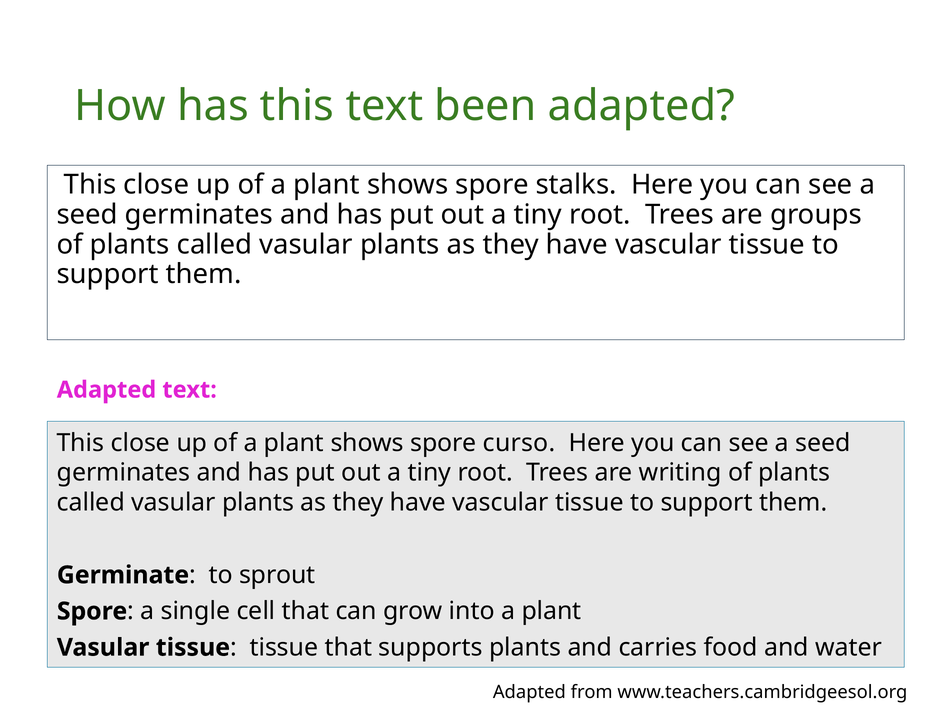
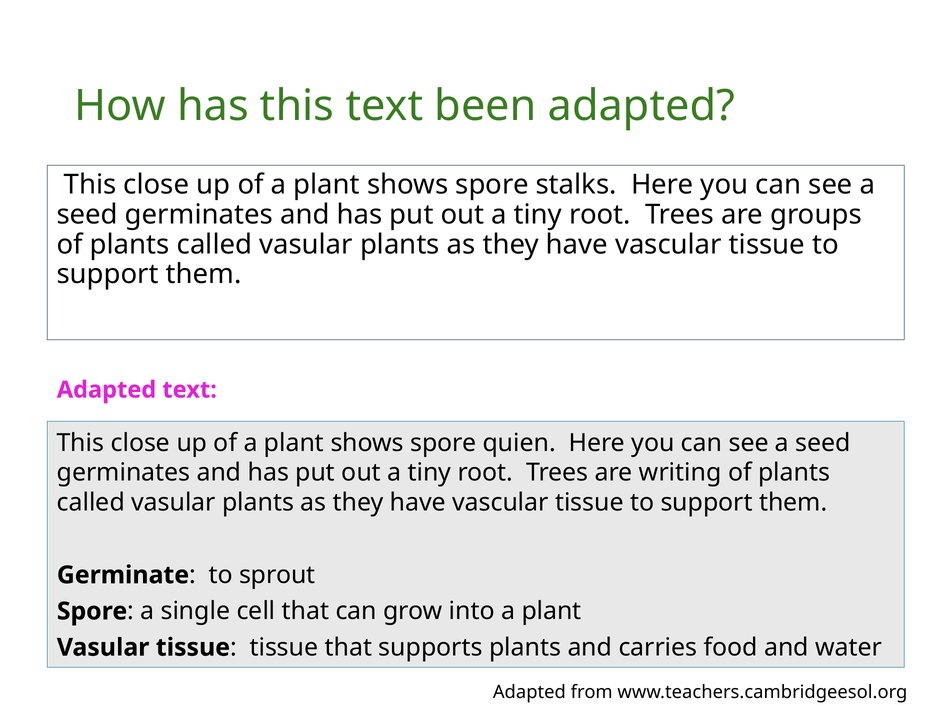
curso: curso -> quien
